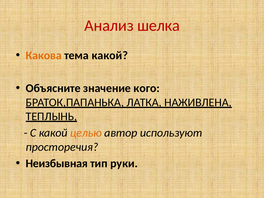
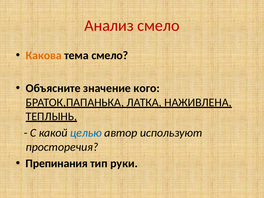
Анализ шелка: шелка -> смело
тема какой: какой -> смело
целью colour: orange -> blue
Неизбывная: Неизбывная -> Препинания
